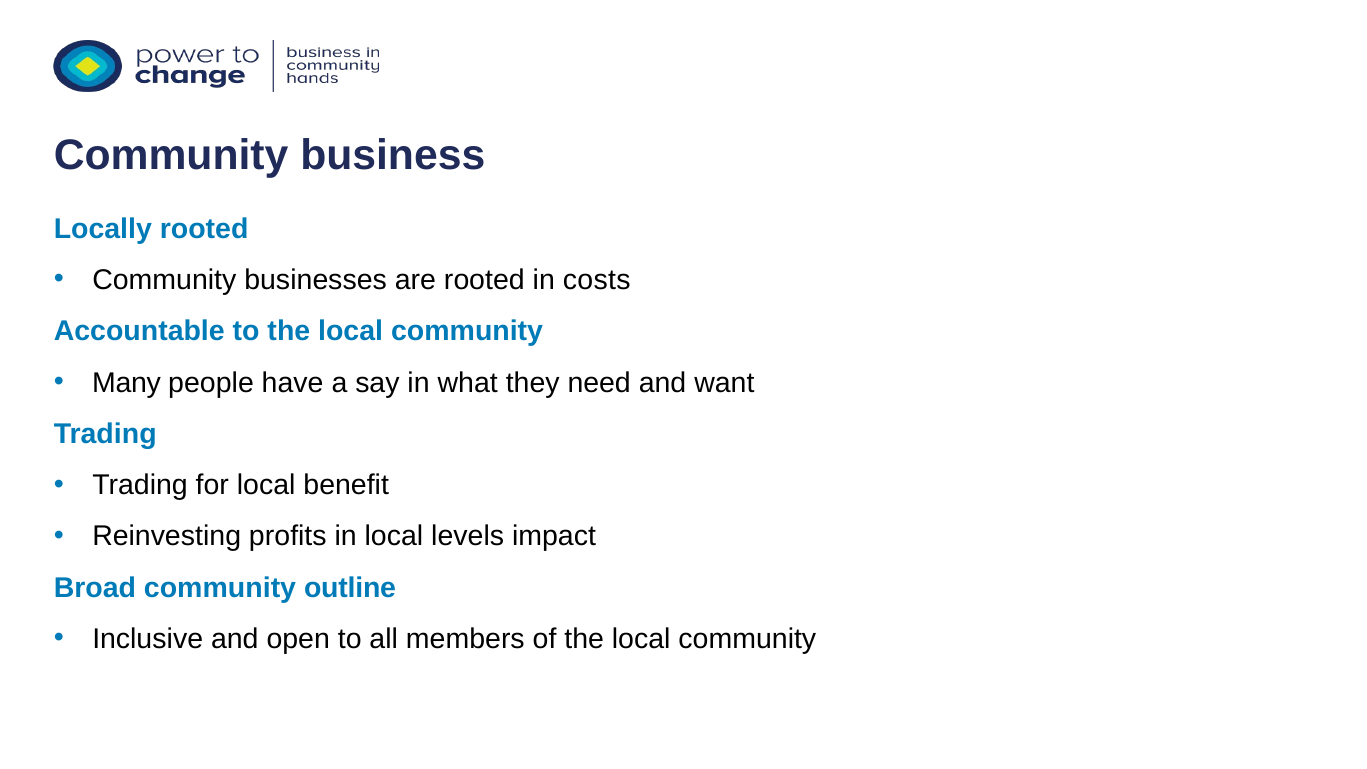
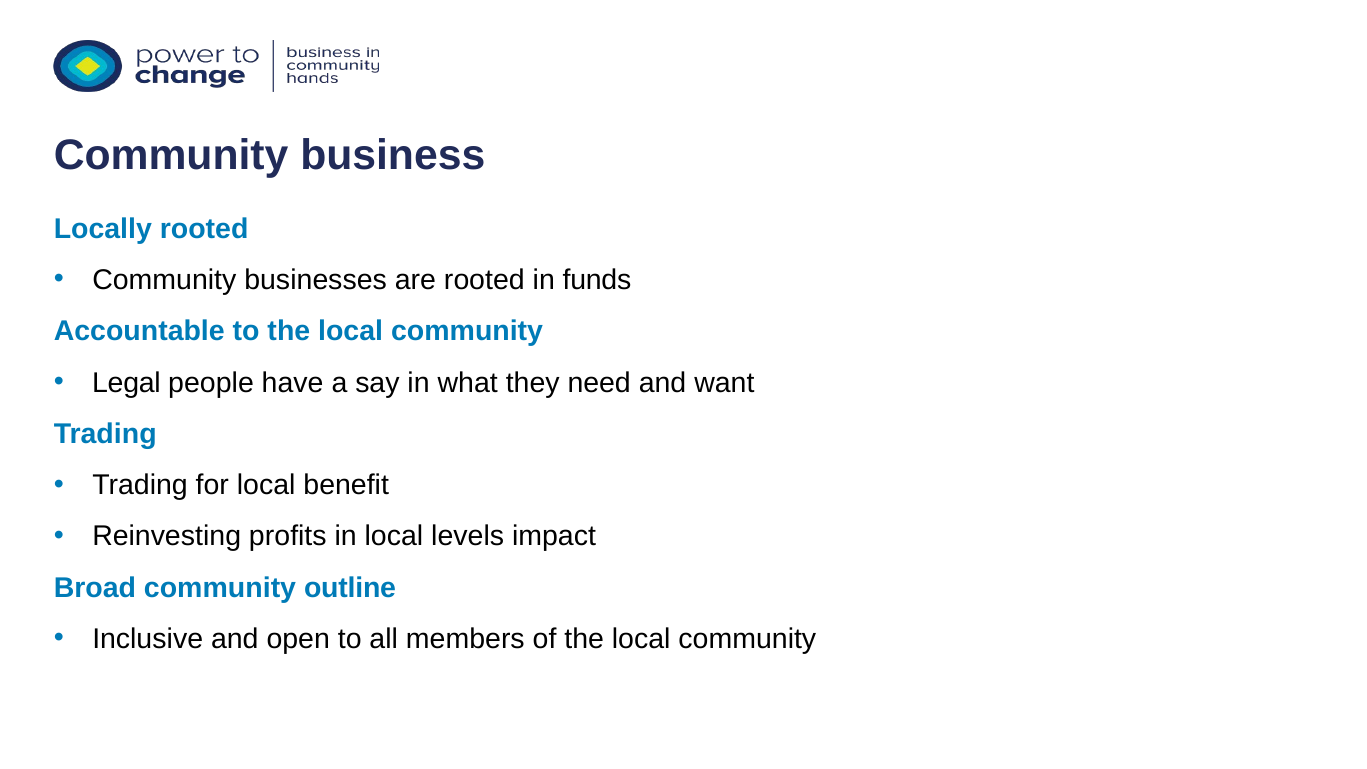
costs: costs -> funds
Many: Many -> Legal
